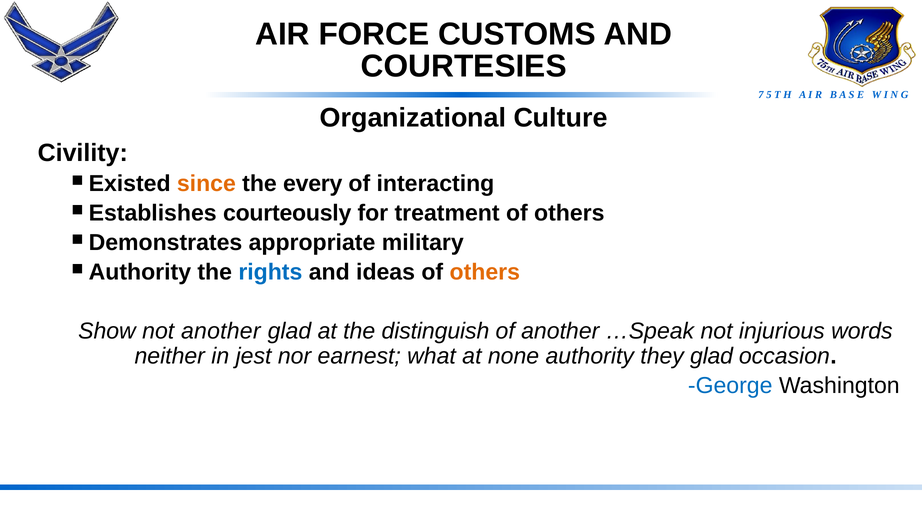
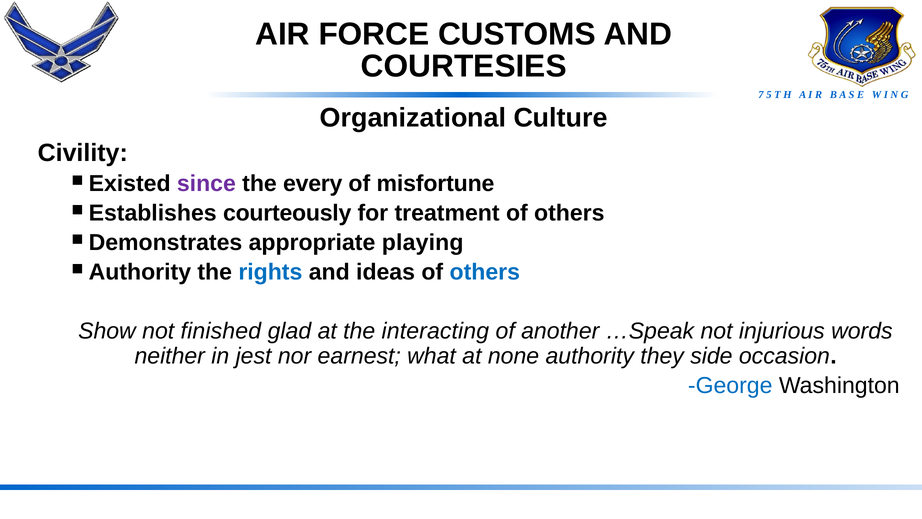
since colour: orange -> purple
interacting: interacting -> misfortune
military: military -> playing
others at (485, 272) colour: orange -> blue
not another: another -> finished
distinguish: distinguish -> interacting
they glad: glad -> side
